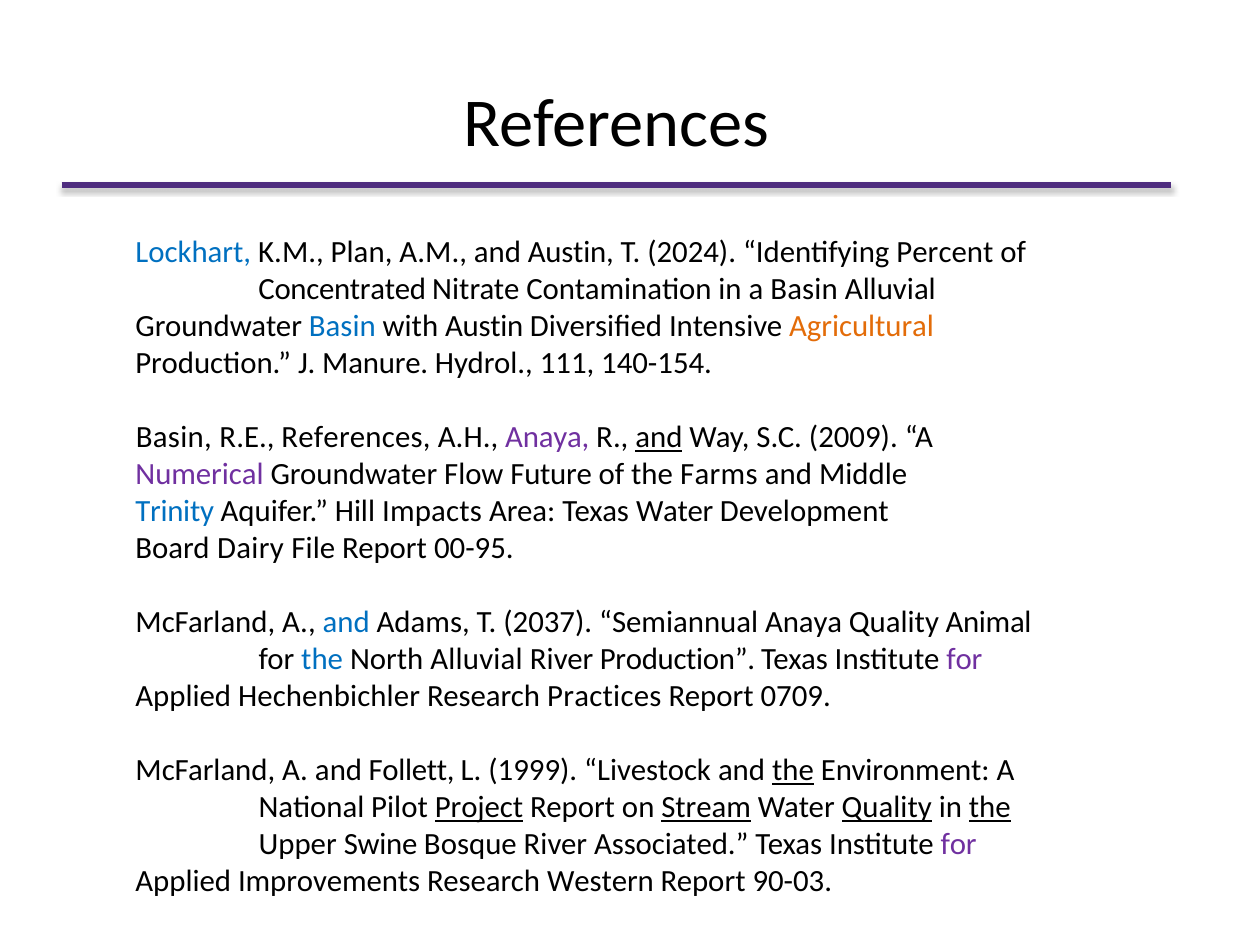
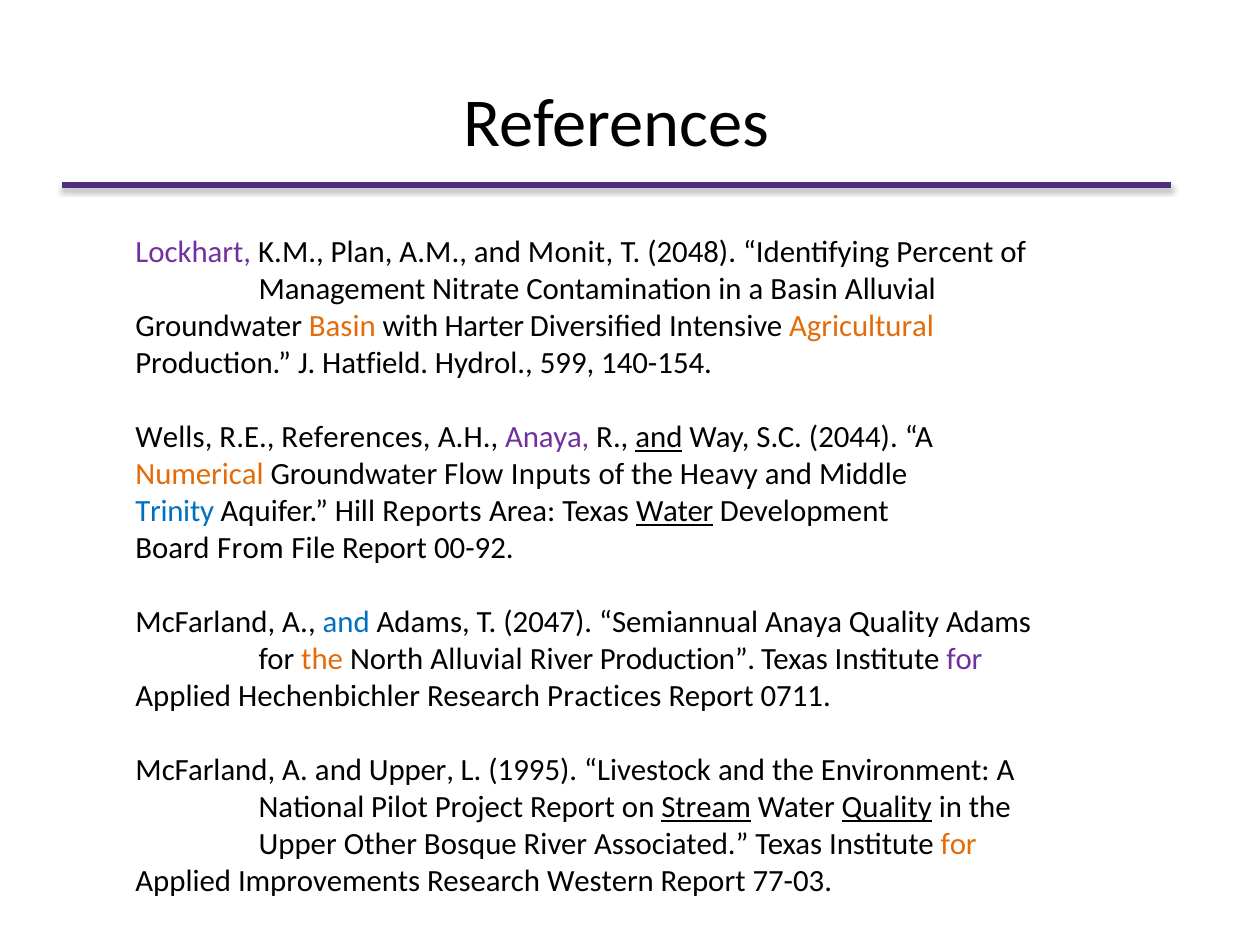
Lockhart colour: blue -> purple
and Austin: Austin -> Monit
2024: 2024 -> 2048
Concentrated: Concentrated -> Management
Basin at (342, 327) colour: blue -> orange
with Austin: Austin -> Harter
Manure: Manure -> Hatfield
111: 111 -> 599
Basin at (174, 438): Basin -> Wells
2009: 2009 -> 2044
Numerical colour: purple -> orange
Future: Future -> Inputs
Farms: Farms -> Heavy
Impacts: Impacts -> Reports
Water at (675, 512) underline: none -> present
Dairy: Dairy -> From
00-95: 00-95 -> 00-92
2037: 2037 -> 2047
Quality Animal: Animal -> Adams
the at (322, 660) colour: blue -> orange
0709: 0709 -> 0711
and Follett: Follett -> Upper
1999: 1999 -> 1995
the at (793, 771) underline: present -> none
Project underline: present -> none
the at (990, 808) underline: present -> none
Swine: Swine -> Other
for at (959, 845) colour: purple -> orange
90-03: 90-03 -> 77-03
